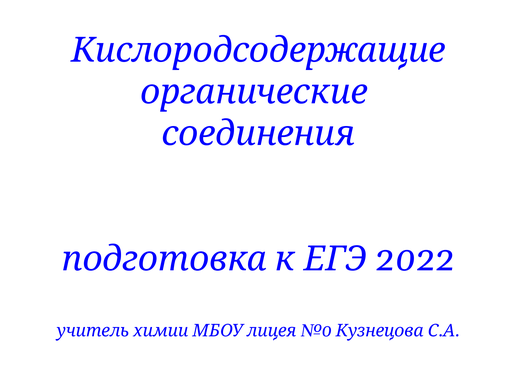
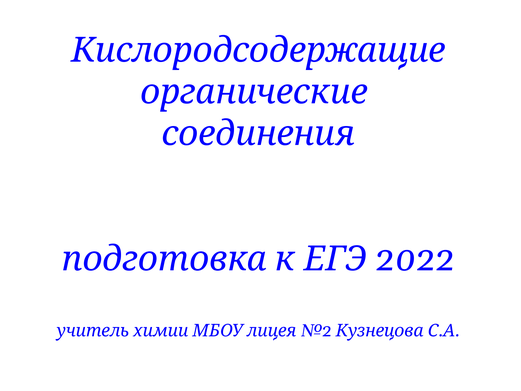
№0: №0 -> №2
